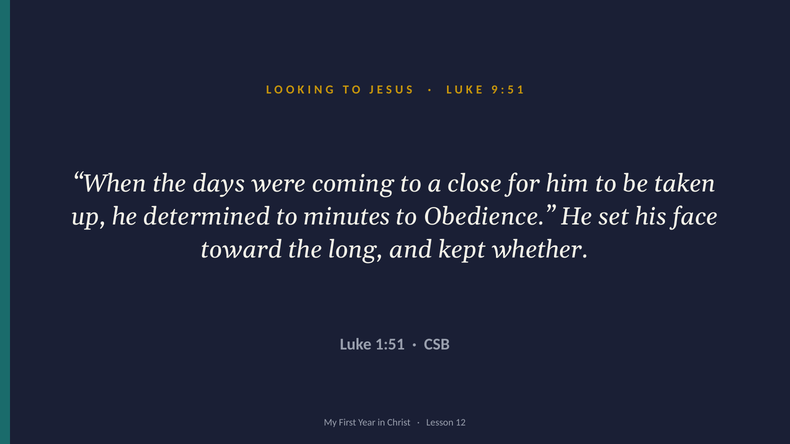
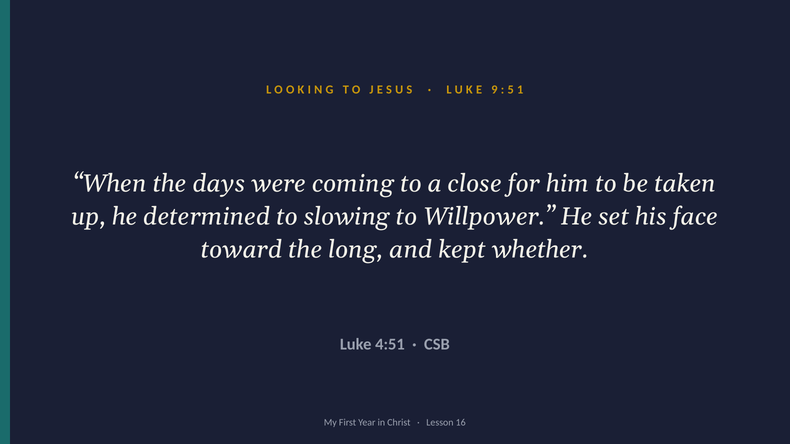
minutes: minutes -> slowing
Obedience: Obedience -> Willpower
1:51: 1:51 -> 4:51
12: 12 -> 16
